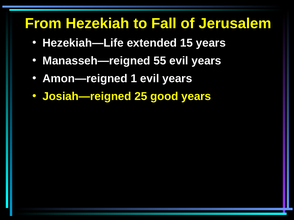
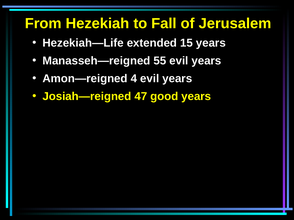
1: 1 -> 4
25: 25 -> 47
